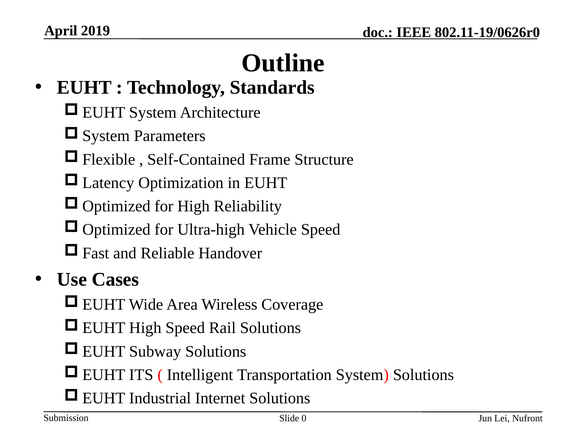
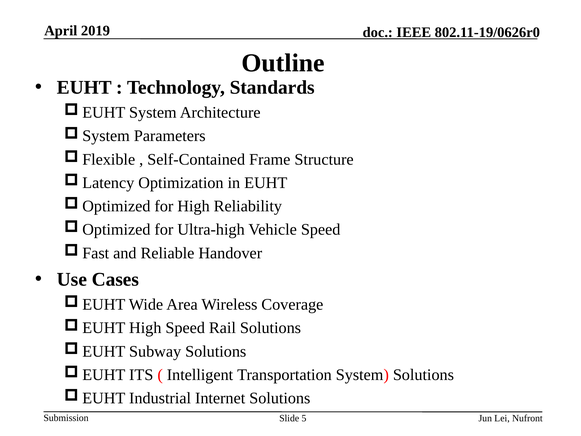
0: 0 -> 5
